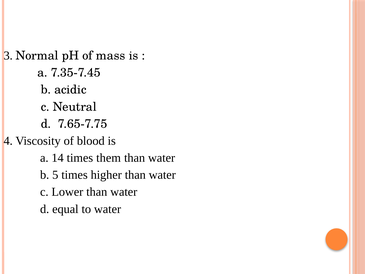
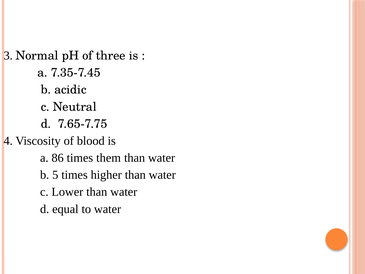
mass: mass -> three
14: 14 -> 86
